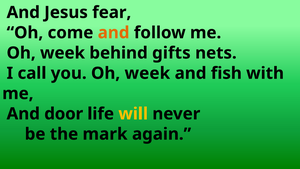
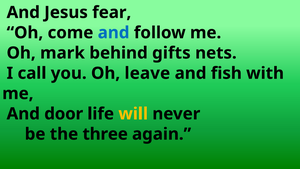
and at (114, 33) colour: orange -> blue
week at (63, 53): week -> mark
you Oh week: week -> leave
mark: mark -> three
